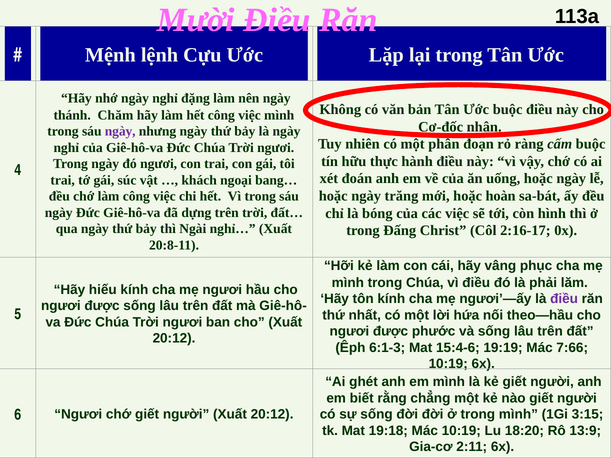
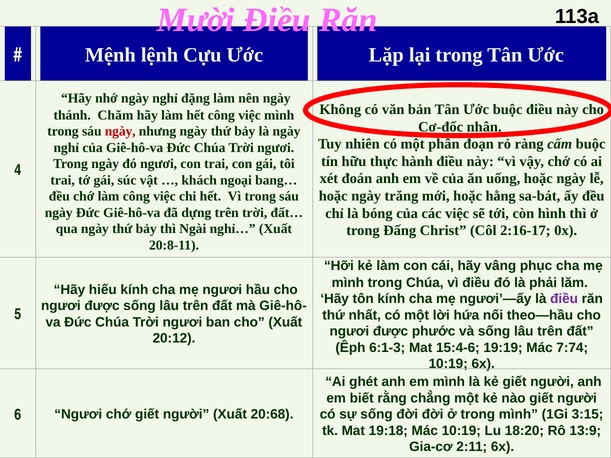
ngày at (120, 131) colour: purple -> red
hoàn: hoàn -> hằng
7:66: 7:66 -> 7:74
người Xuất 20:12: 20:12 -> 20:68
